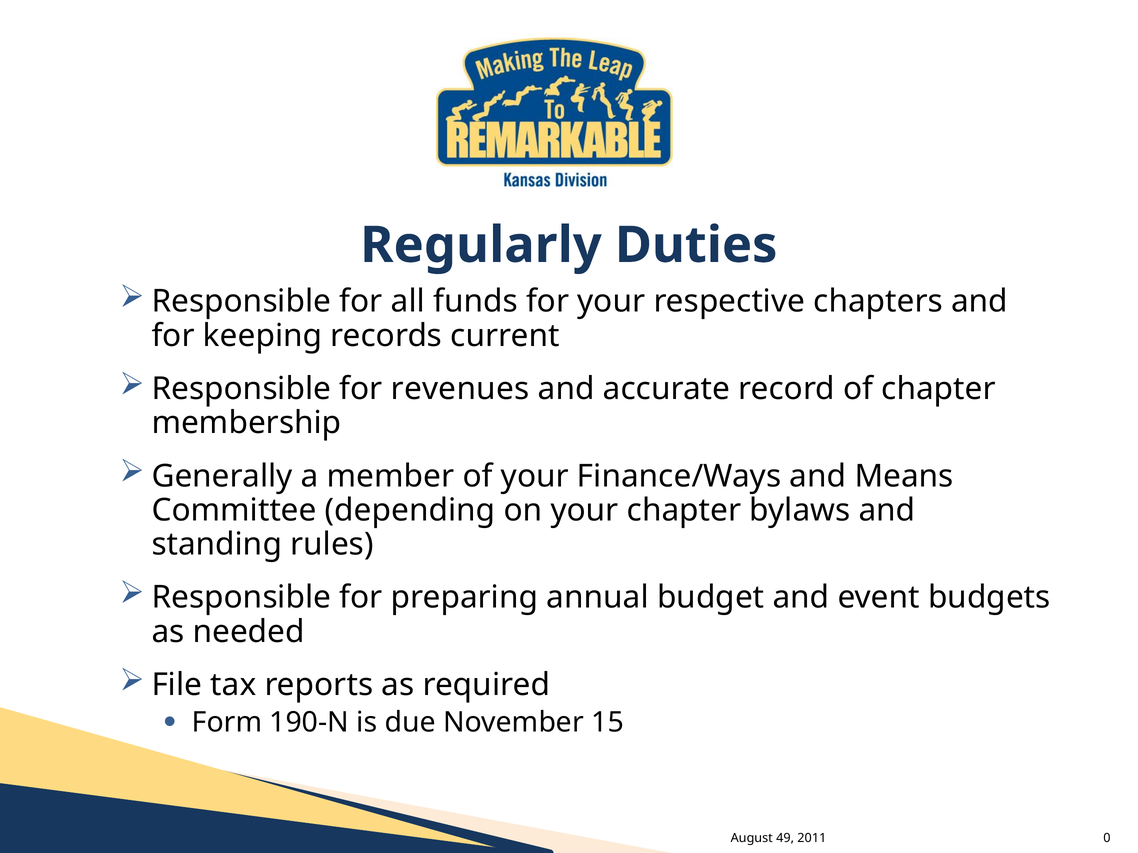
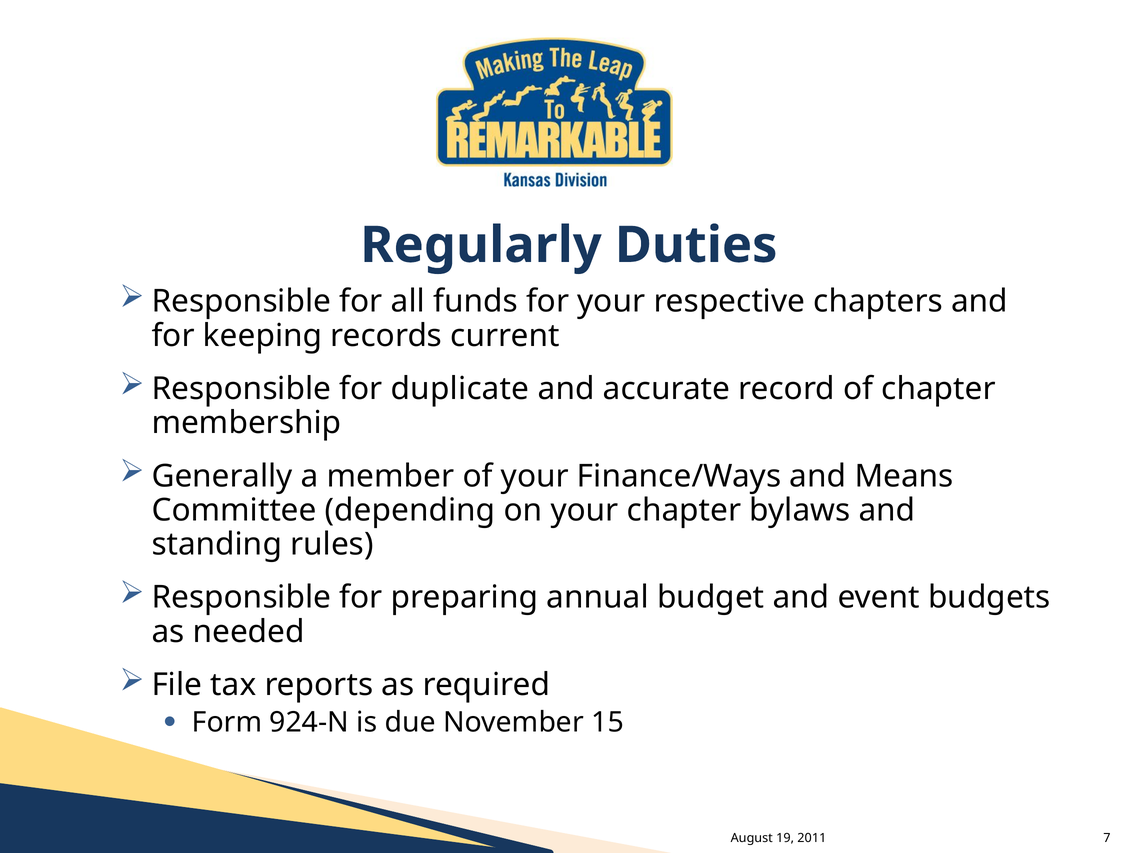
revenues: revenues -> duplicate
190-N: 190-N -> 924-N
49: 49 -> 19
0: 0 -> 7
